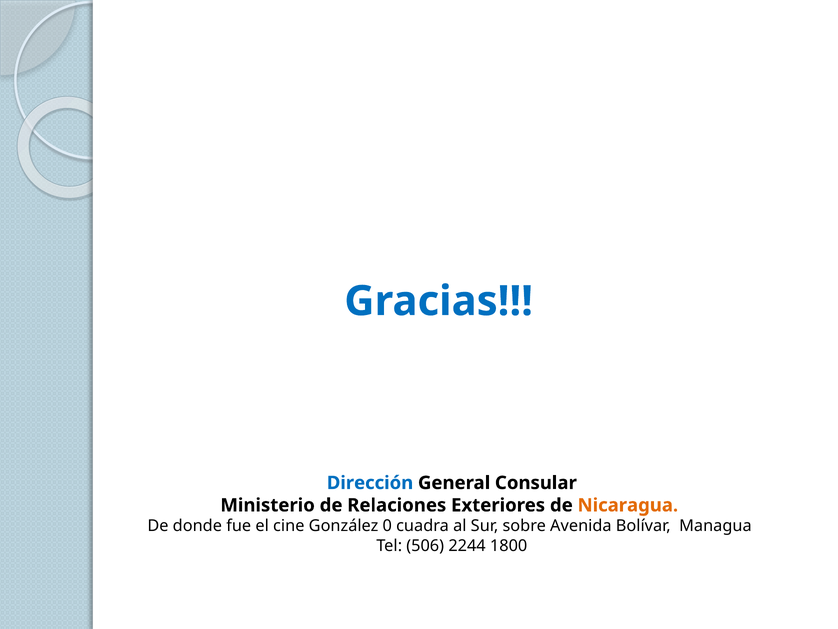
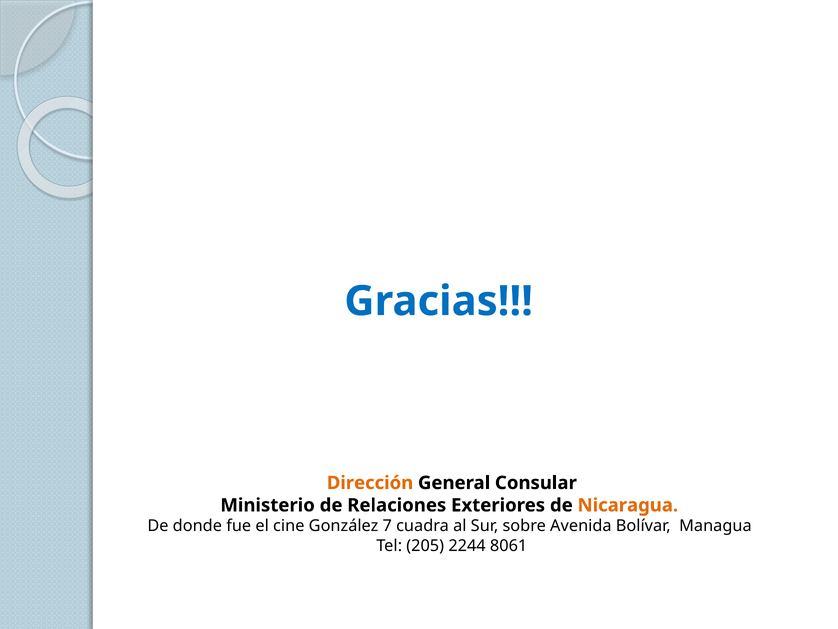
Dirección colour: blue -> orange
0: 0 -> 7
506: 506 -> 205
1800: 1800 -> 8061
